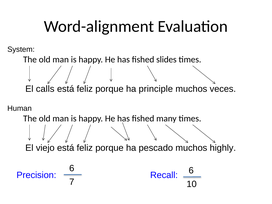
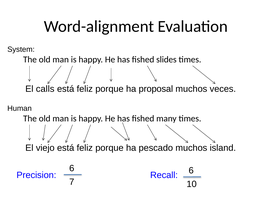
principle: principle -> proposal
highly: highly -> island
